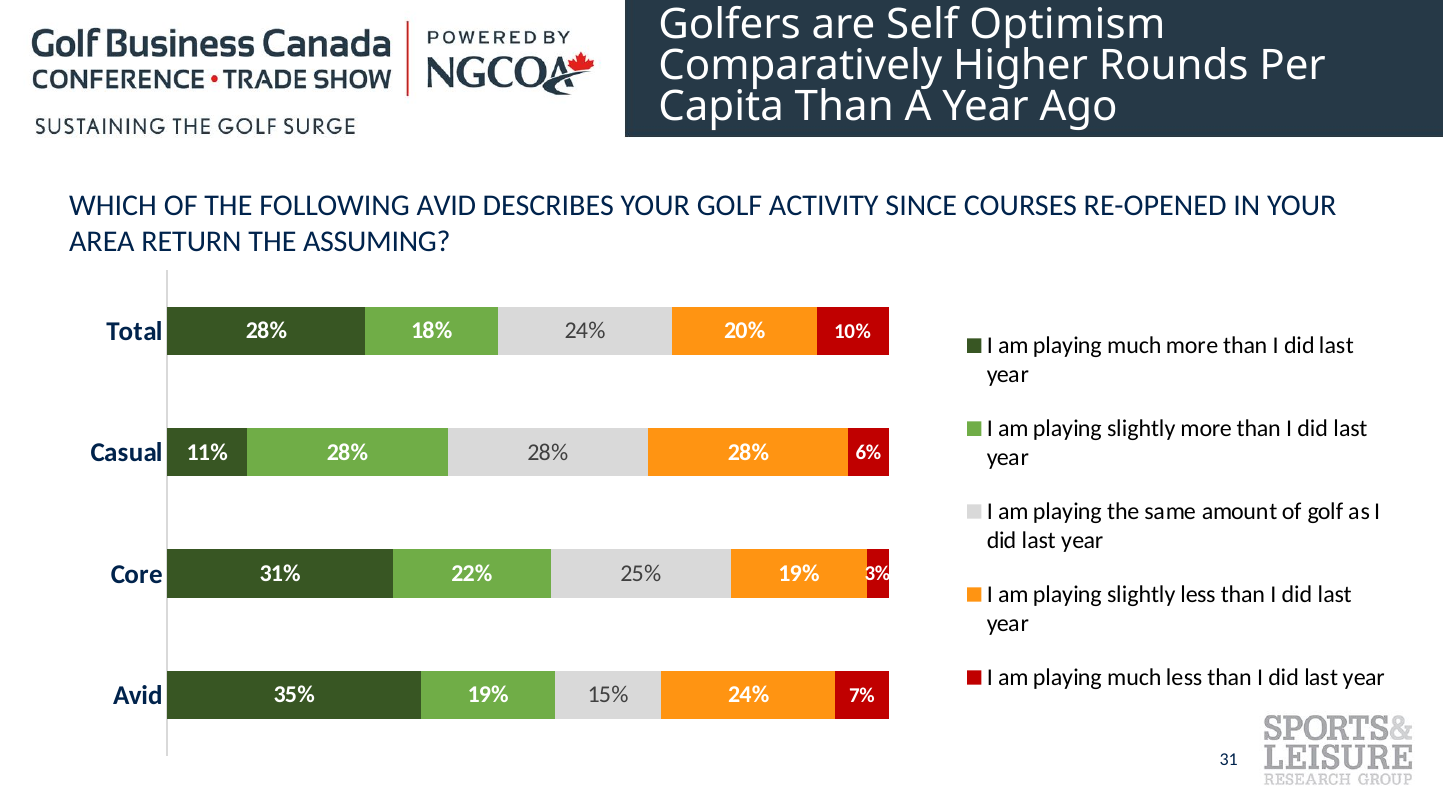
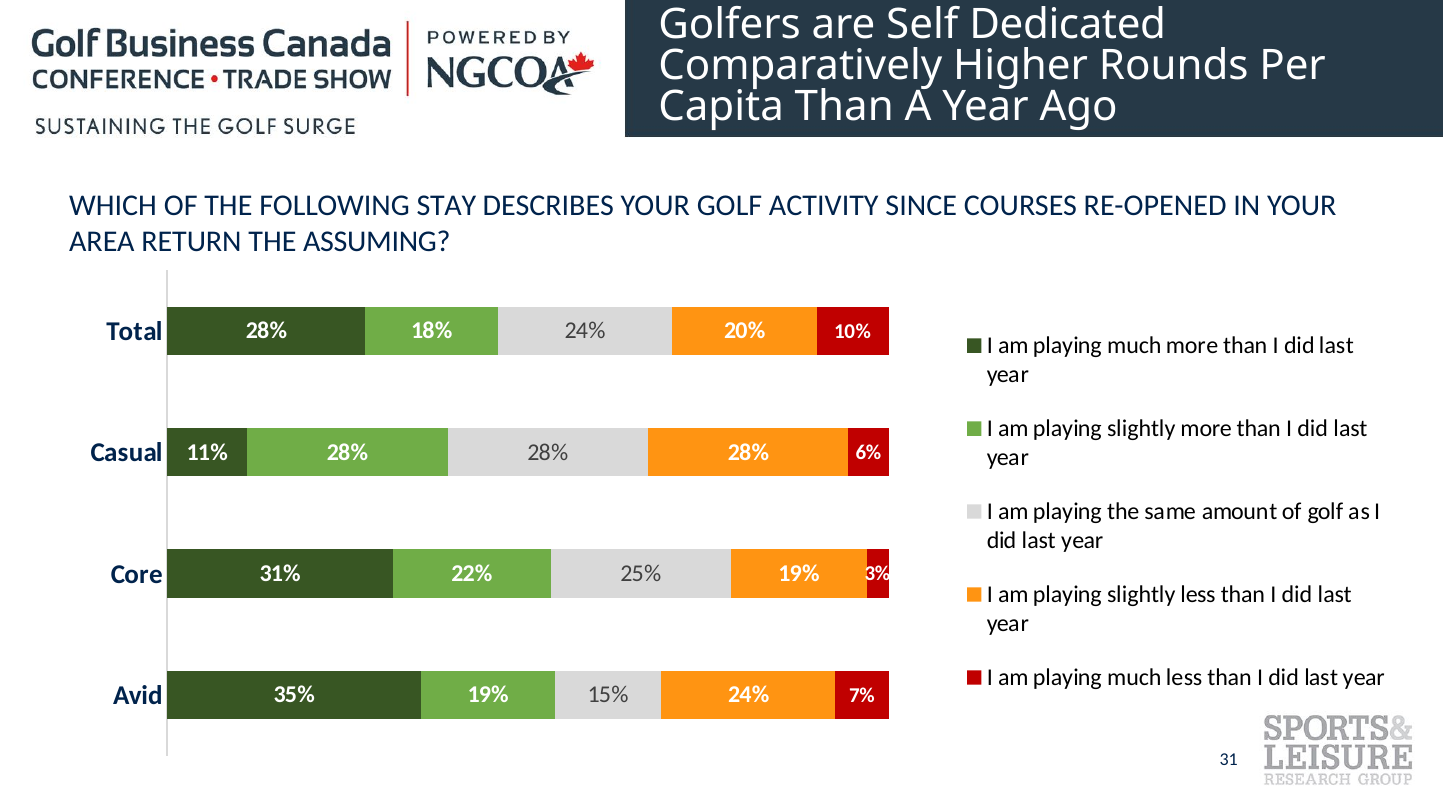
Optimism: Optimism -> Dedicated
FOLLOWING AVID: AVID -> STAY
